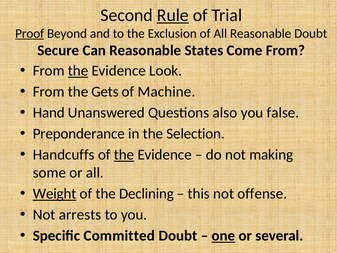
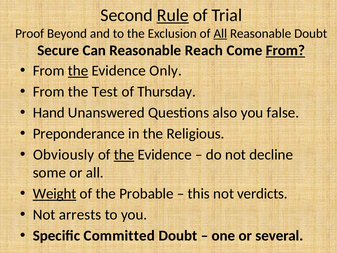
Proof underline: present -> none
All at (220, 33) underline: none -> present
States: States -> Reach
From at (285, 50) underline: none -> present
Look: Look -> Only
Gets: Gets -> Test
Machine: Machine -> Thursday
Selection: Selection -> Religious
Handcuffs: Handcuffs -> Obviously
making: making -> decline
Declining: Declining -> Probable
offense: offense -> verdicts
one underline: present -> none
